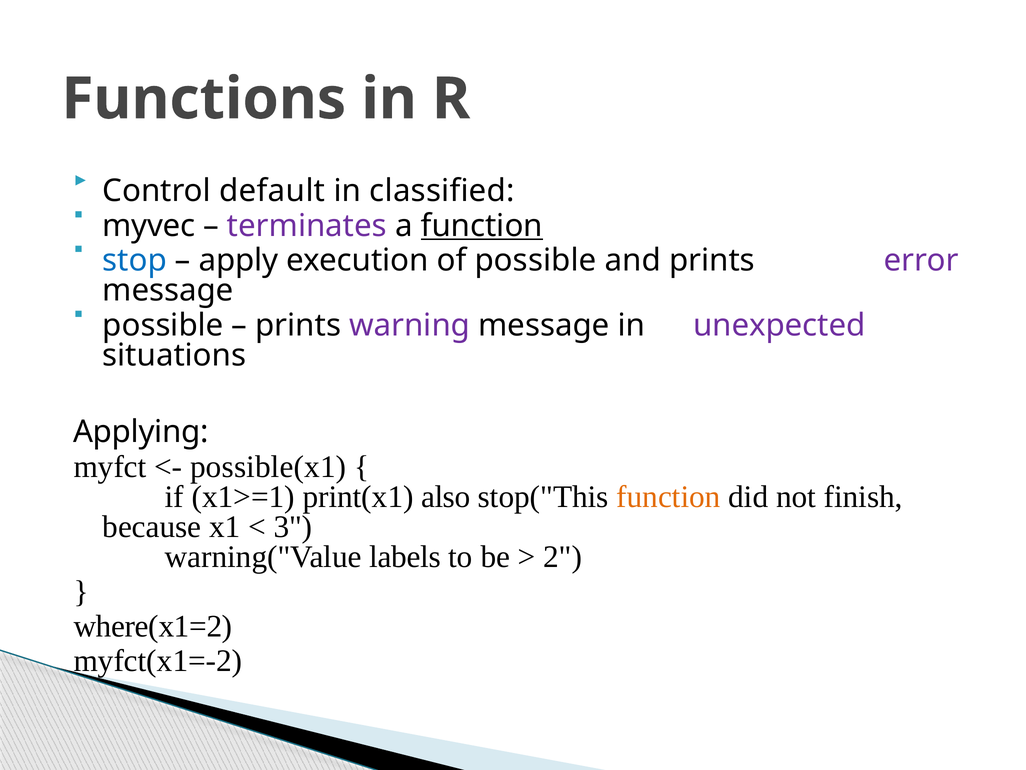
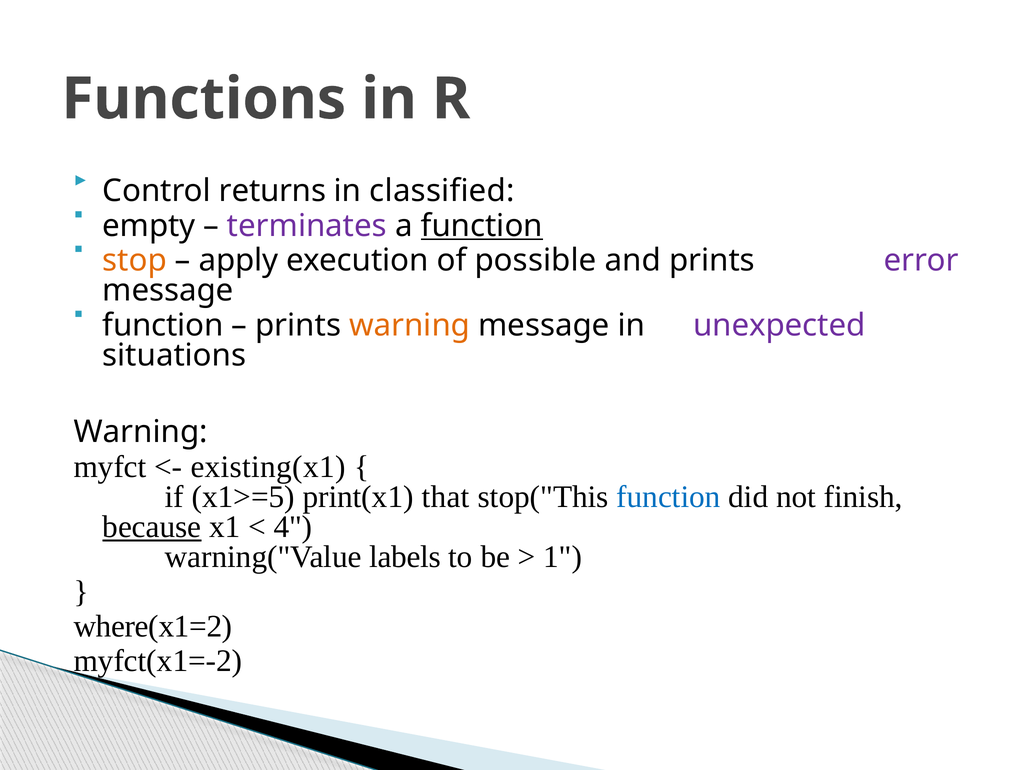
default: default -> returns
myvec: myvec -> empty
stop colour: blue -> orange
possible at (163, 325): possible -> function
warning at (410, 325) colour: purple -> orange
Applying at (141, 432): Applying -> Warning
possible(x1: possible(x1 -> existing(x1
x1>=1: x1>=1 -> x1>=5
also: also -> that
function at (668, 497) colour: orange -> blue
because underline: none -> present
3: 3 -> 4
2: 2 -> 1
